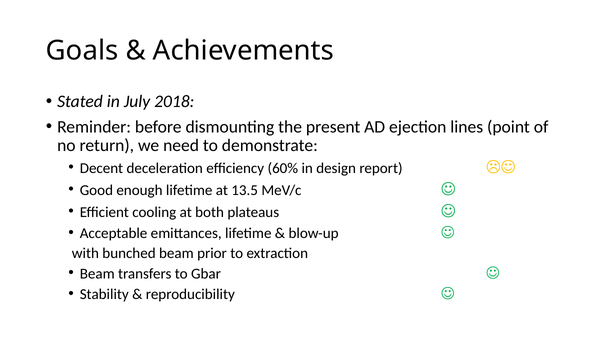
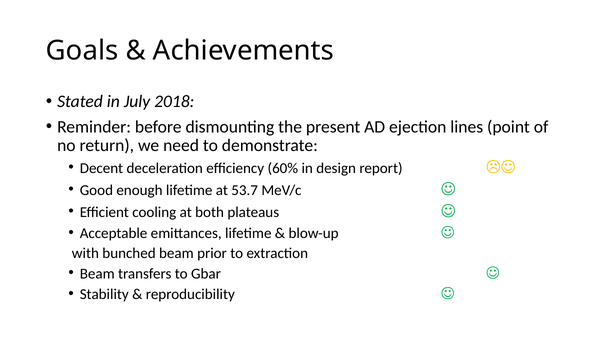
13.5: 13.5 -> 53.7
